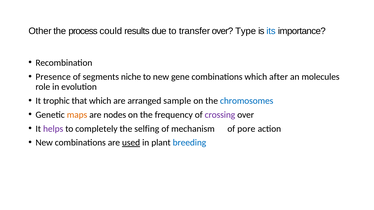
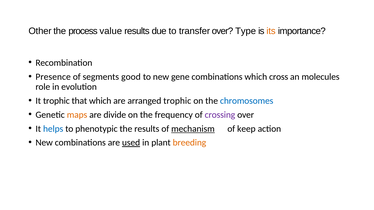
could: could -> value
its colour: blue -> orange
niche: niche -> good
after: after -> cross
arranged sample: sample -> trophic
nodes: nodes -> divide
helps colour: purple -> blue
completely: completely -> phenotypic
the selfing: selfing -> results
mechanism underline: none -> present
pore: pore -> keep
breeding colour: blue -> orange
